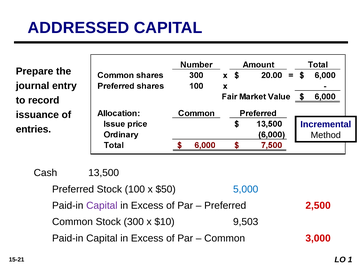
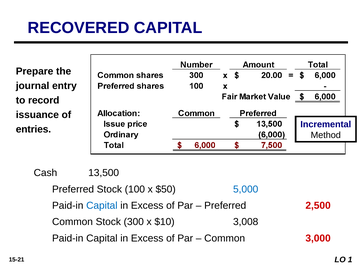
ADDRESSED: ADDRESSED -> RECOVERED
Capital at (102, 205) colour: purple -> blue
9,503: 9,503 -> 3,008
